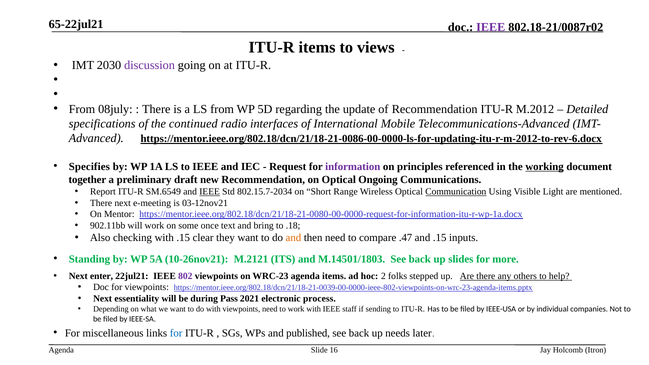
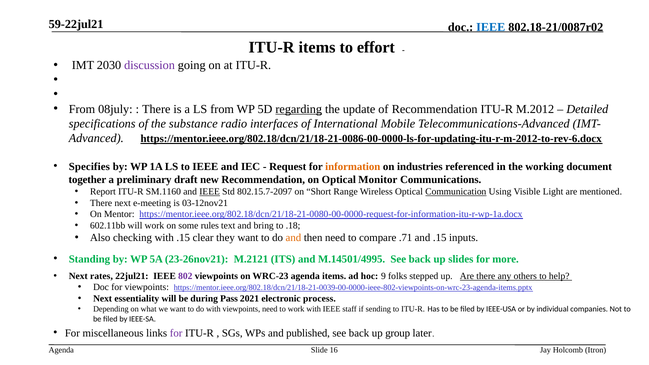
65-22jul21: 65-22jul21 -> 59-22jul21
IEEE at (491, 27) colour: purple -> blue
views: views -> effort
regarding underline: none -> present
continued: continued -> substance
information colour: purple -> orange
principles: principles -> industries
working underline: present -> none
Ongoing: Ongoing -> Monitor
SM.6549: SM.6549 -> SM.1160
802.15.7-2034: 802.15.7-2034 -> 802.15.7-2097
902.11bb: 902.11bb -> 602.11bb
once: once -> rules
.47: .47 -> .71
10-26nov21: 10-26nov21 -> 23-26nov21
M.14501/1803: M.14501/1803 -> M.14501/4995
enter: enter -> rates
2: 2 -> 9
for at (176, 333) colour: blue -> purple
needs: needs -> group
